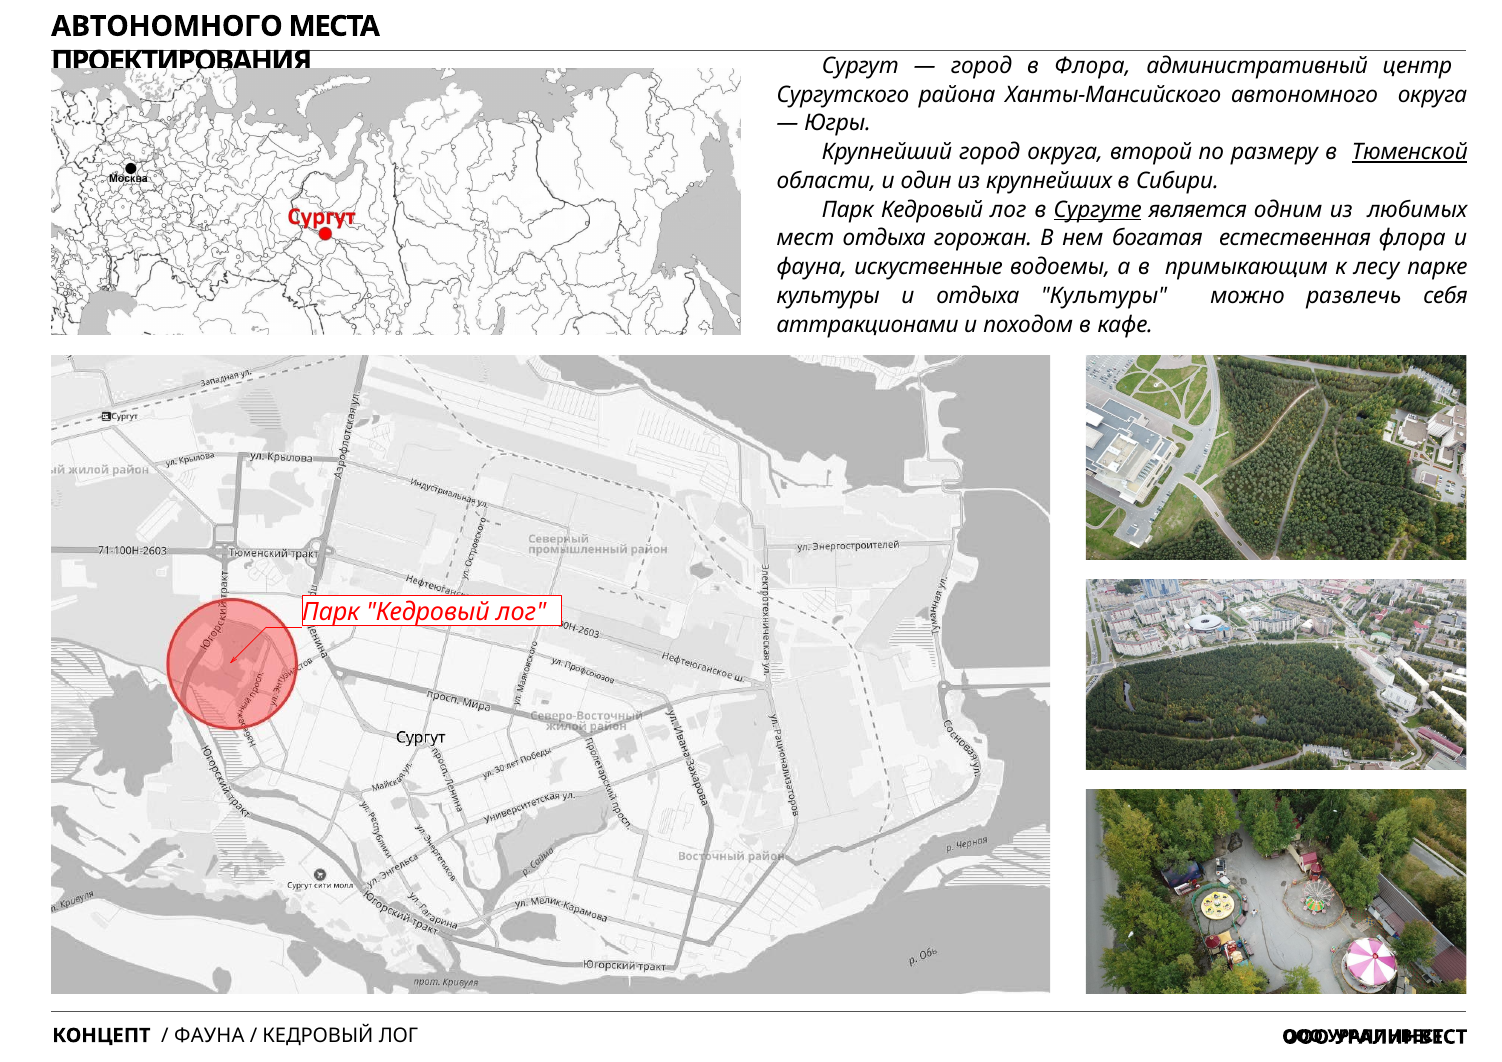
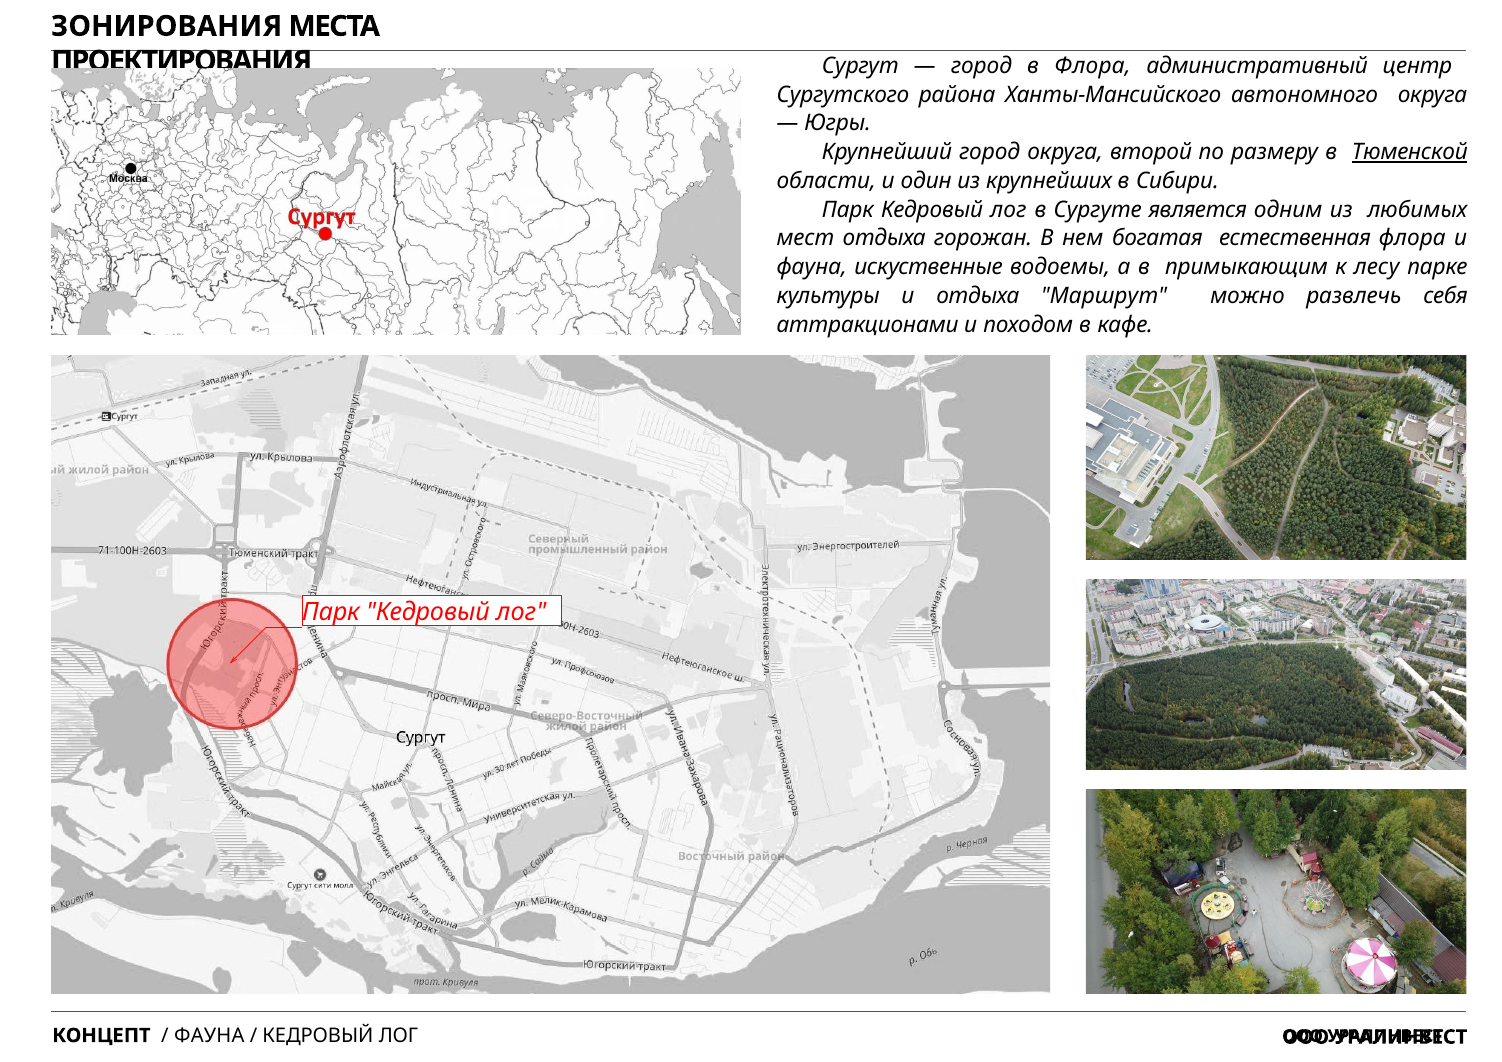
АВТОНОМНОГО at (167, 26): АВТОНОМНОГО -> ЗОНИРОВАНИЯ
Сургуте underline: present -> none
отдыха Культуры: Культуры -> Маршрут
